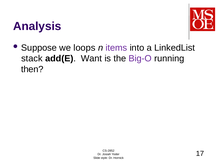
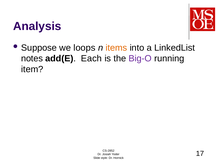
items colour: purple -> orange
stack: stack -> notes
Want: Want -> Each
then: then -> item
